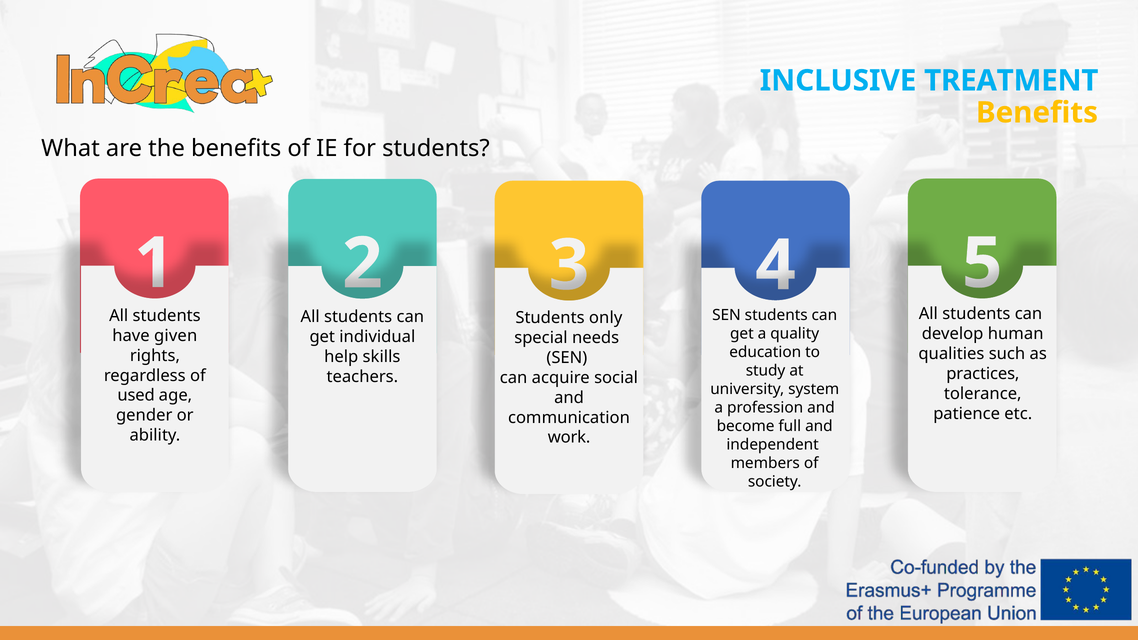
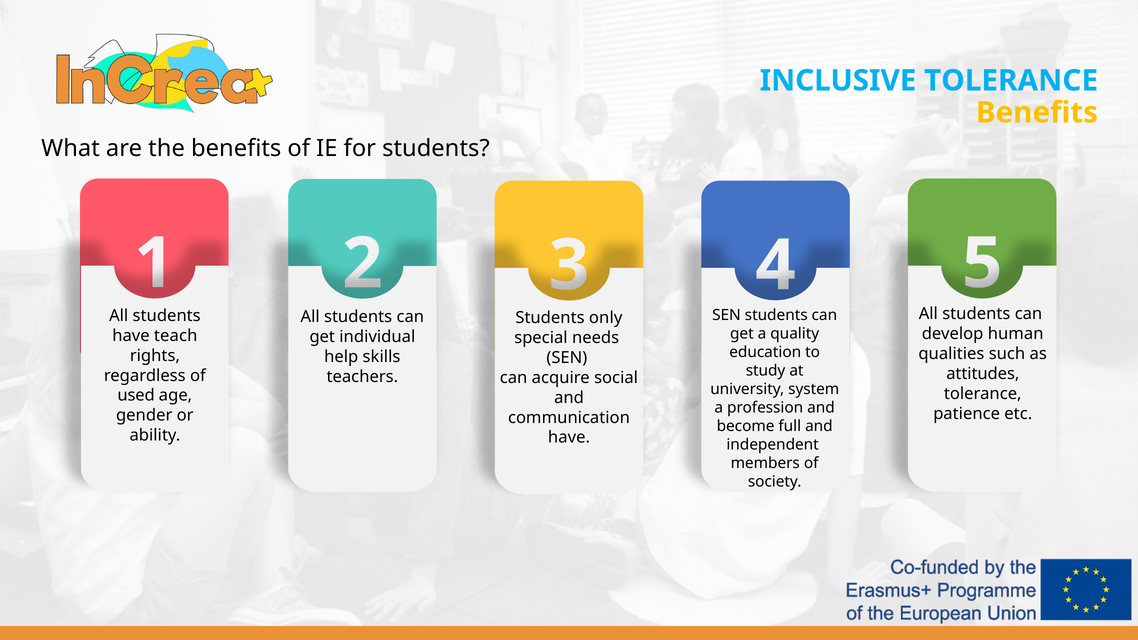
INCLUSIVE TREATMENT: TREATMENT -> TOLERANCE
given: given -> teach
practices: practices -> attitudes
work at (569, 438): work -> have
